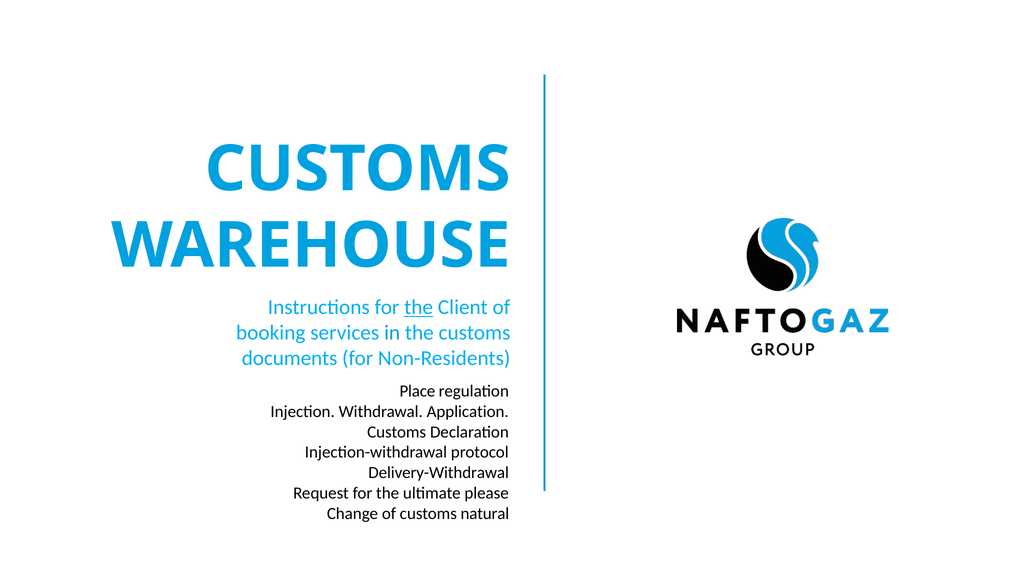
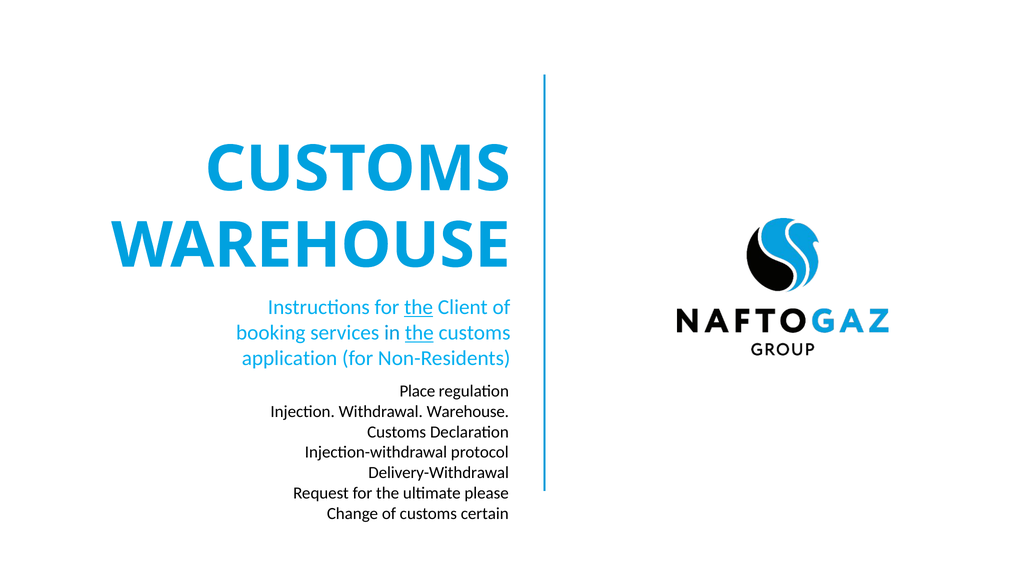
the at (419, 333) underline: none -> present
documents: documents -> application
Withdrawal Application: Application -> Warehouse
natural: natural -> certain
